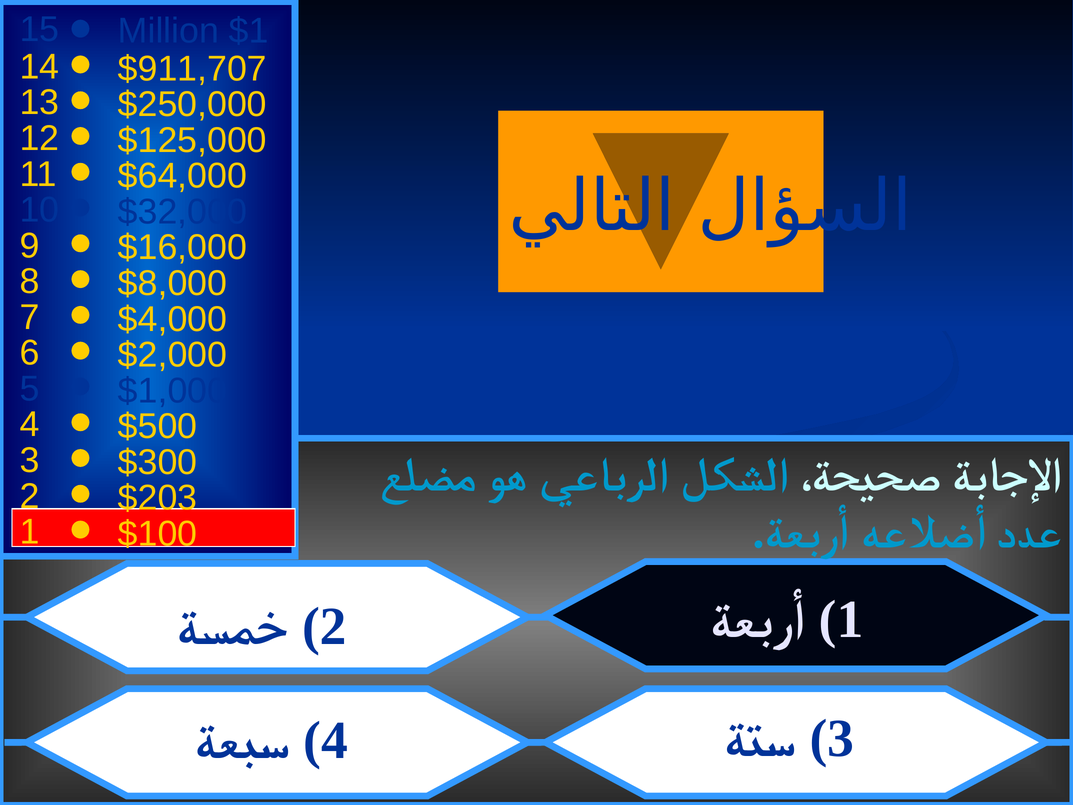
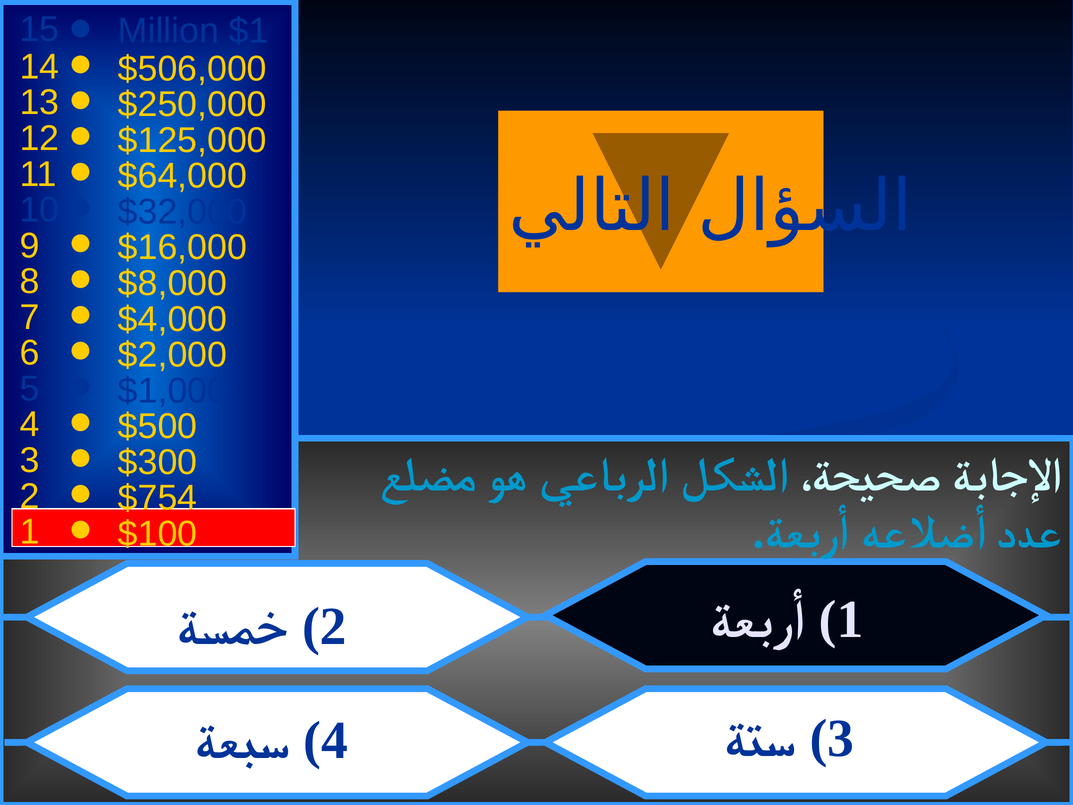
$911,707: $911,707 -> $506,000
$203: $203 -> $754
